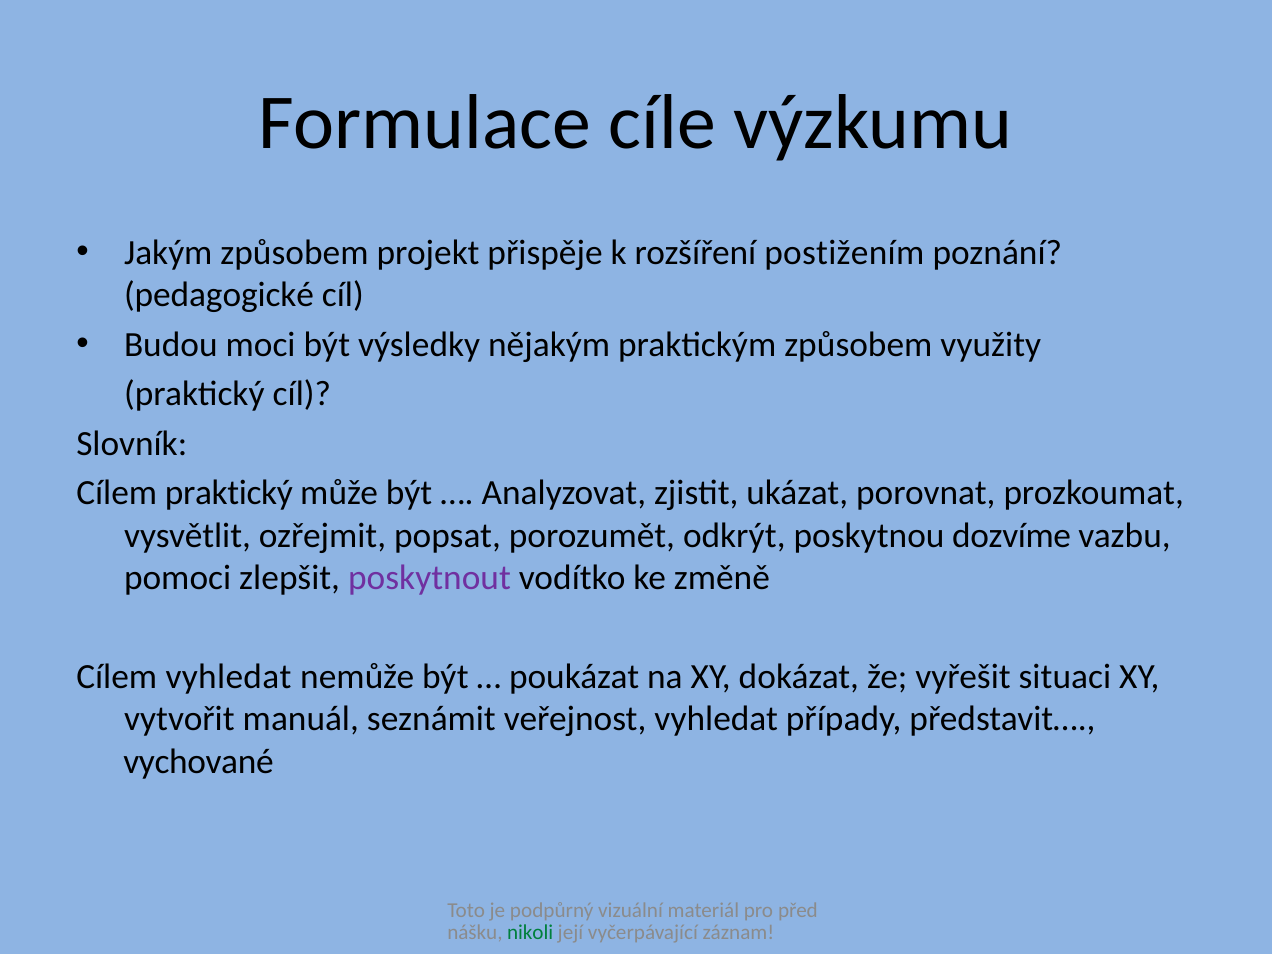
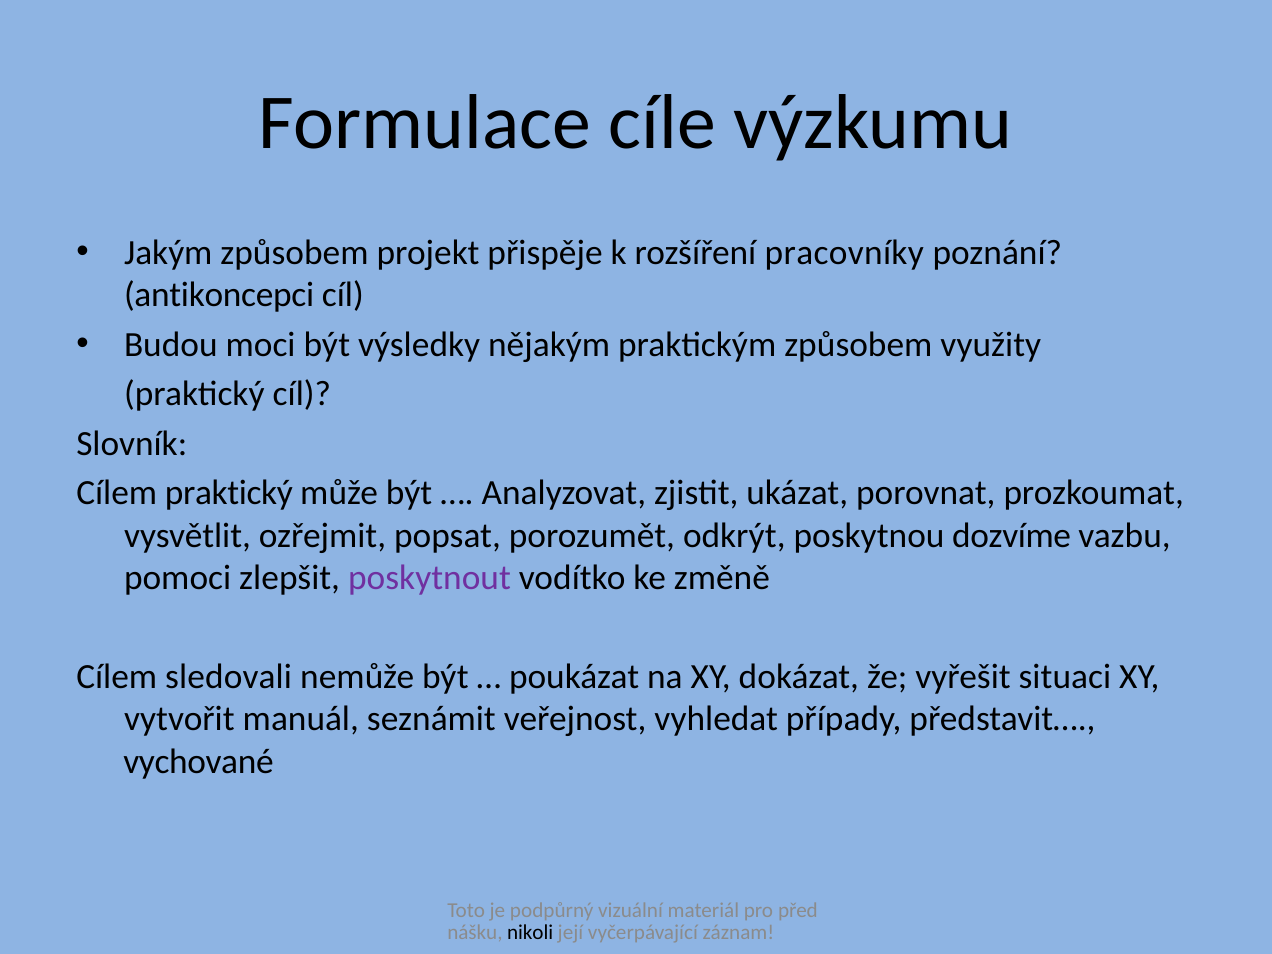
postižením: postižením -> pracovníky
pedagogické: pedagogické -> antikoncepci
Cílem vyhledat: vyhledat -> sledovali
nikoli colour: green -> black
